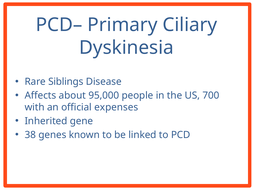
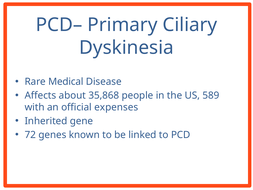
Siblings: Siblings -> Medical
95,000: 95,000 -> 35,868
700: 700 -> 589
38: 38 -> 72
